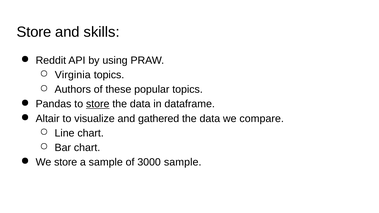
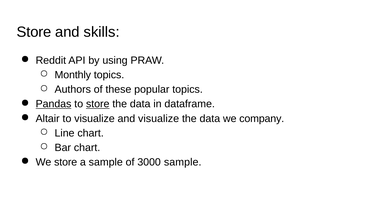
Virginia: Virginia -> Monthly
Pandas underline: none -> present
and gathered: gathered -> visualize
compare: compare -> company
